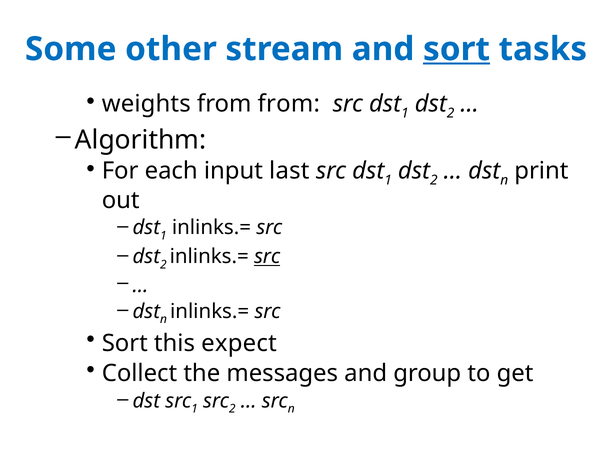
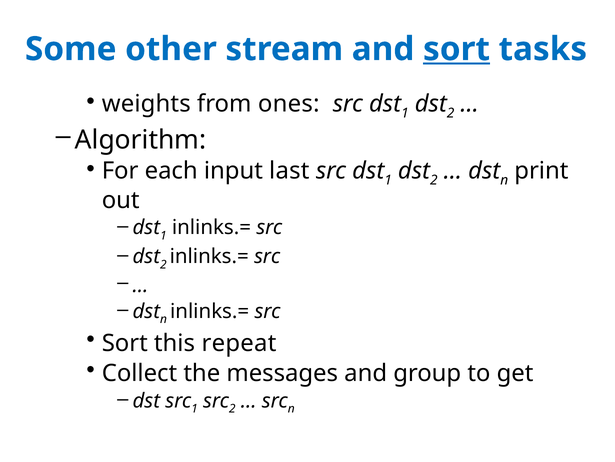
from from: from -> ones
src at (267, 256) underline: present -> none
expect: expect -> repeat
